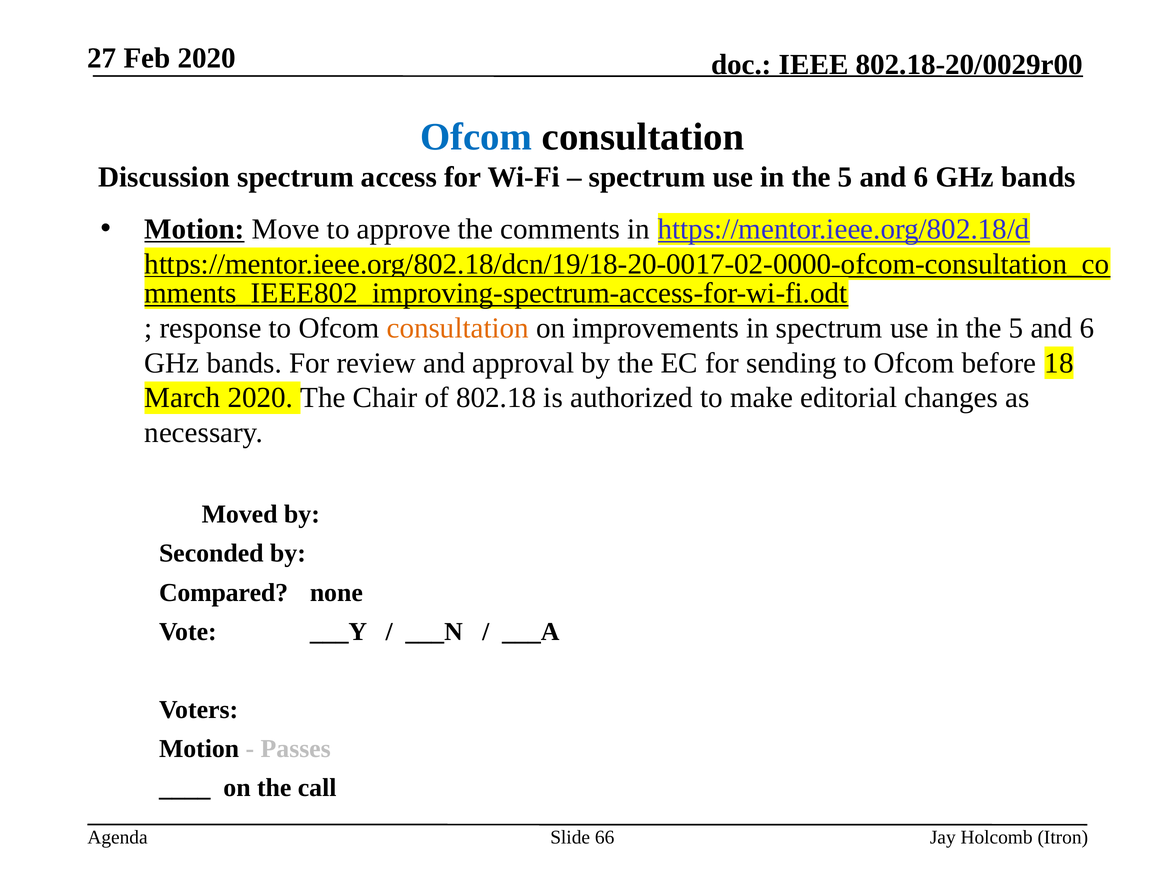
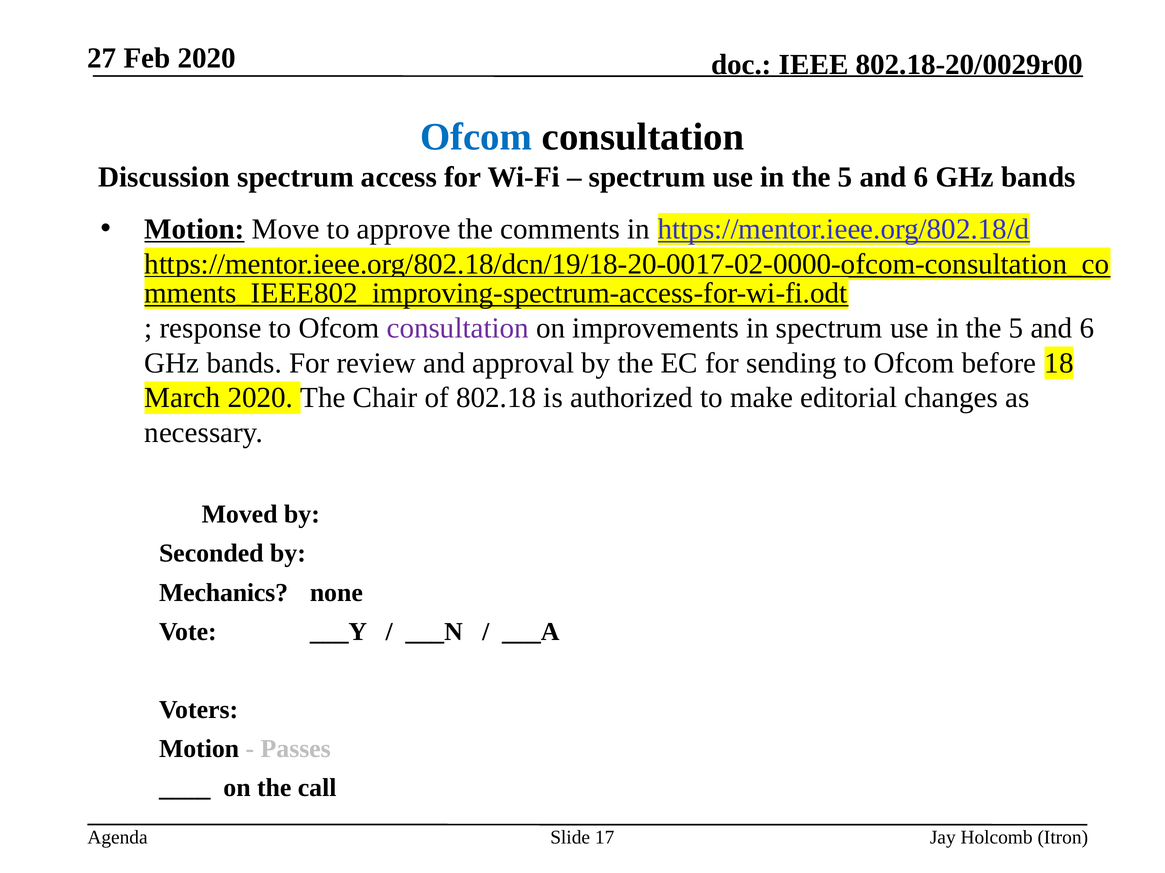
consultation at (458, 328) colour: orange -> purple
Compared: Compared -> Mechanics
66: 66 -> 17
